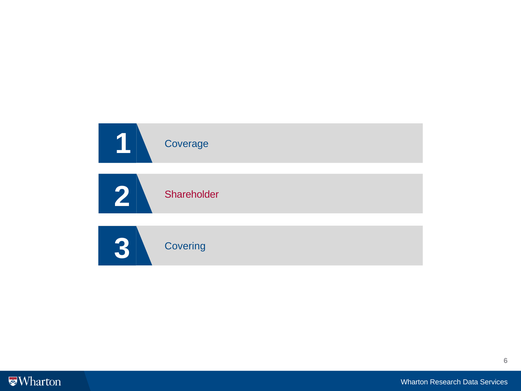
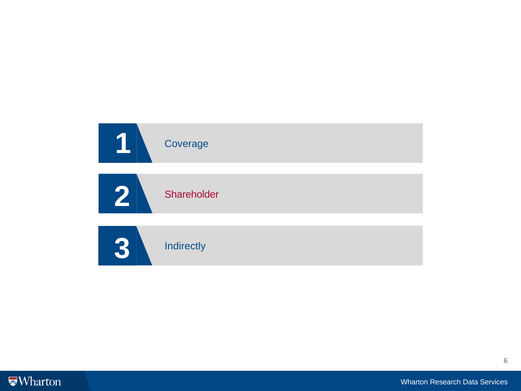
Covering: Covering -> Indirectly
